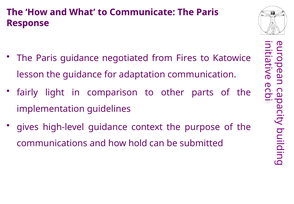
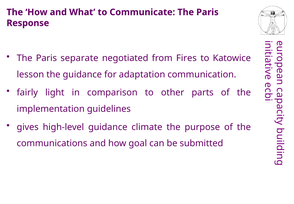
Paris guidance: guidance -> separate
context: context -> climate
hold: hold -> goal
